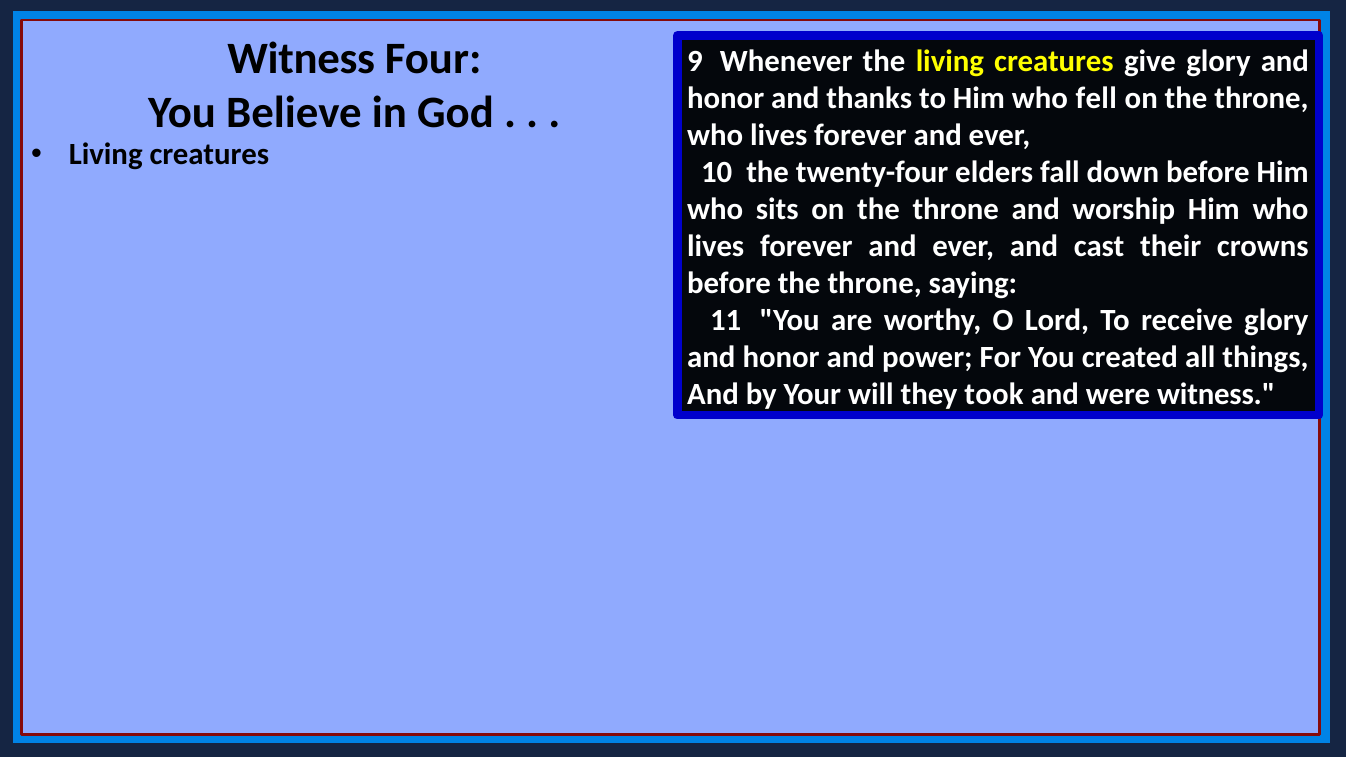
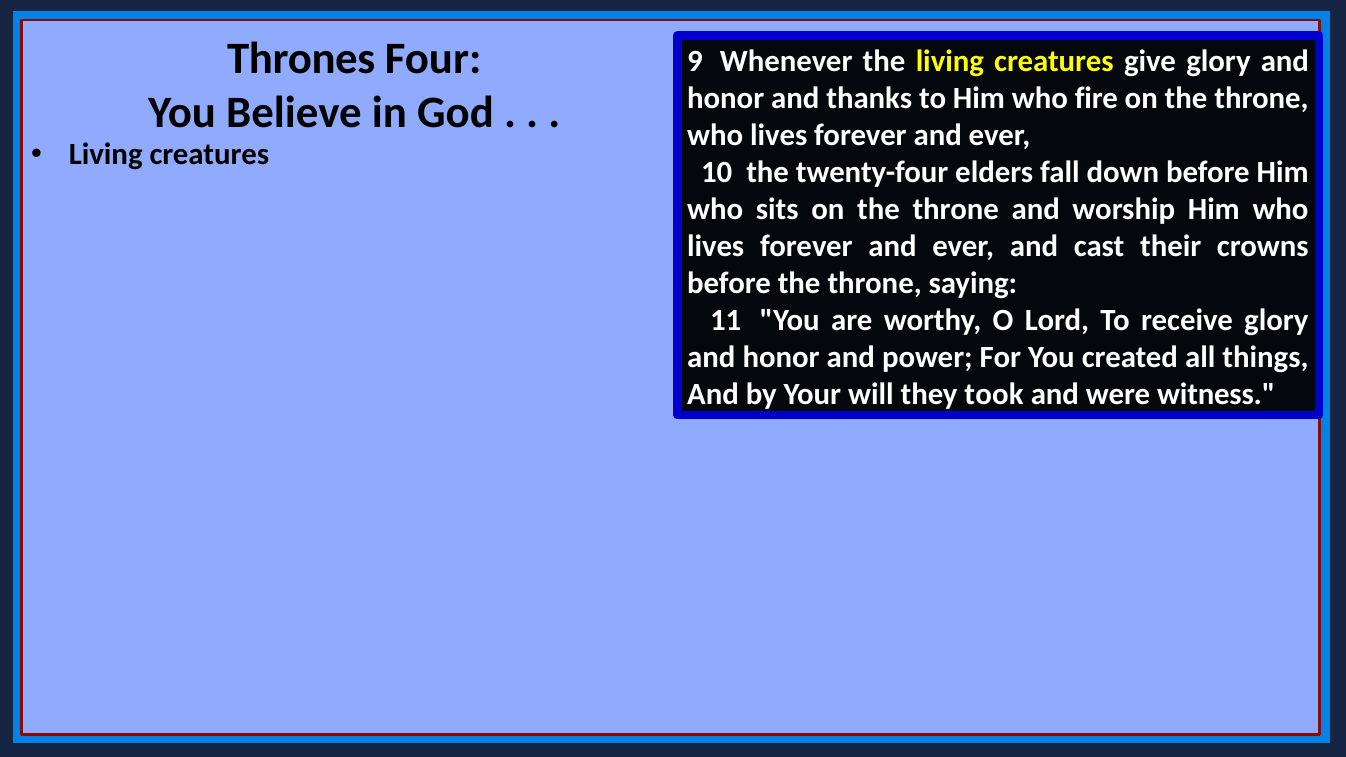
Witness at (301, 58): Witness -> Thrones
fell: fell -> fire
